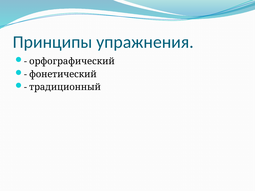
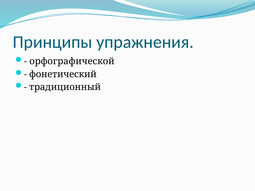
орфографический: орфографический -> орфографической
